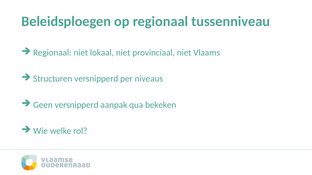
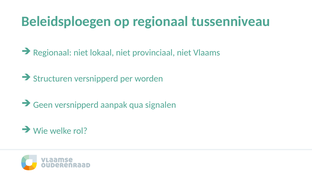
niveaus: niveaus -> worden
bekeken: bekeken -> signalen
